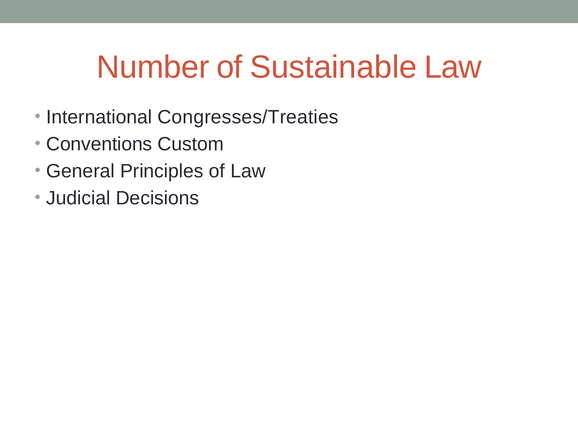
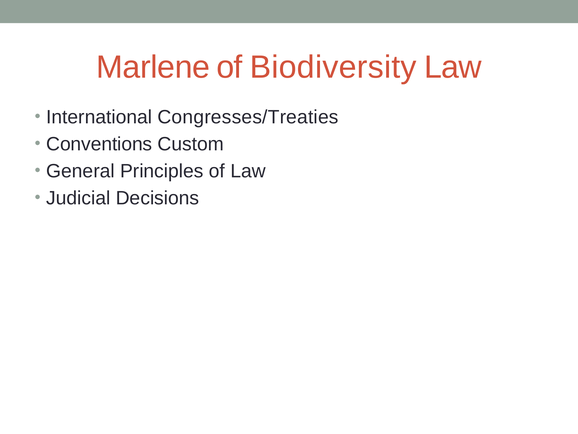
Number: Number -> Marlene
Sustainable: Sustainable -> Biodiversity
